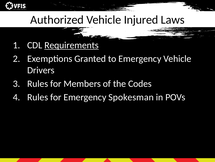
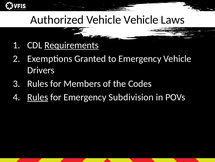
Vehicle Injured: Injured -> Vehicle
Rules at (38, 97) underline: none -> present
Spokesman: Spokesman -> Subdivision
